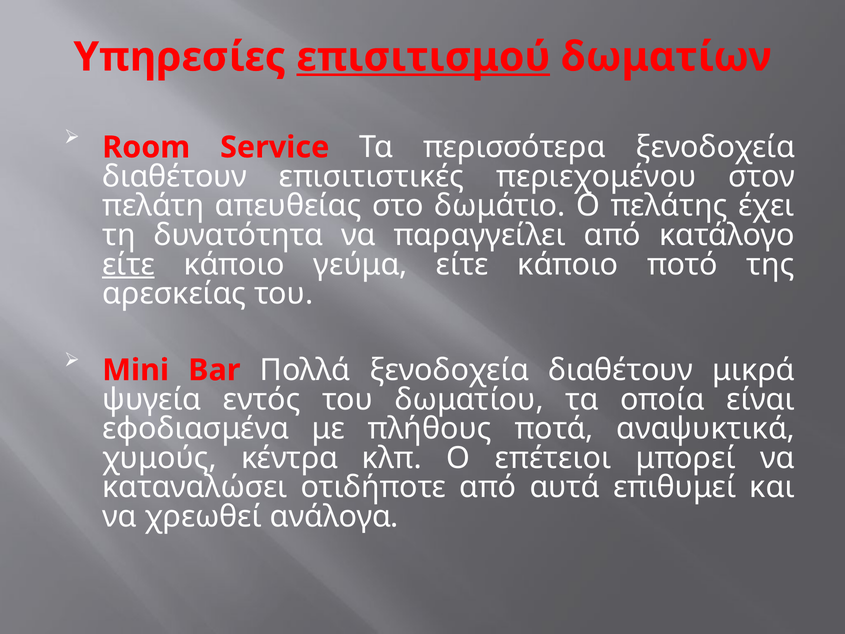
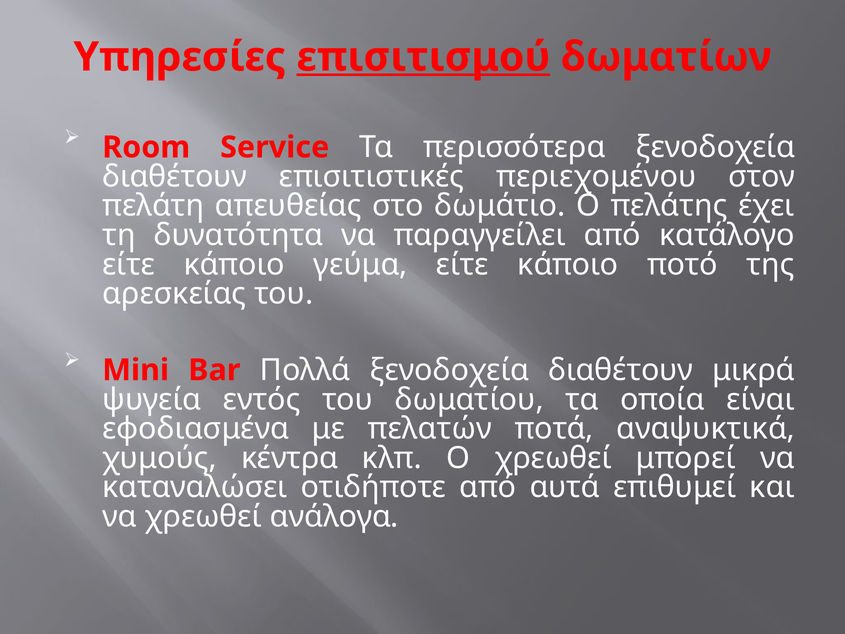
είτε at (129, 264) underline: present -> none
πλήθους: πλήθους -> πελατών
Ο επέτειοι: επέτειοι -> χρεωθεί
